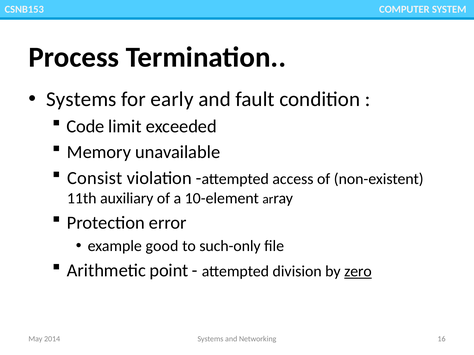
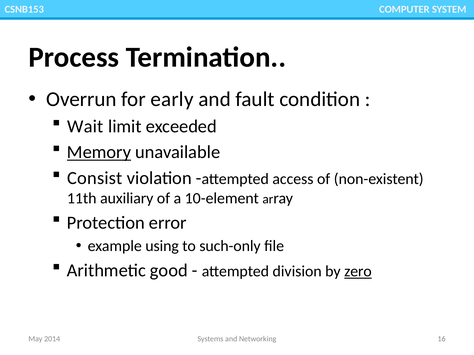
Systems at (81, 99): Systems -> Overrun
Code: Code -> Wait
Memory underline: none -> present
good: good -> using
point: point -> good
